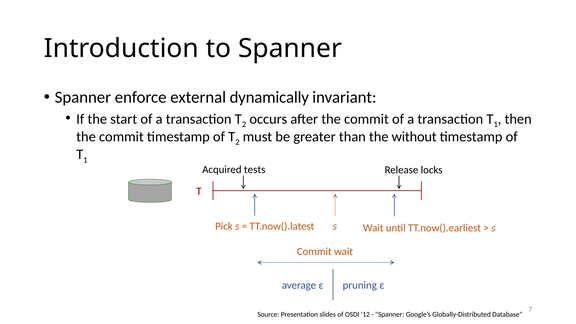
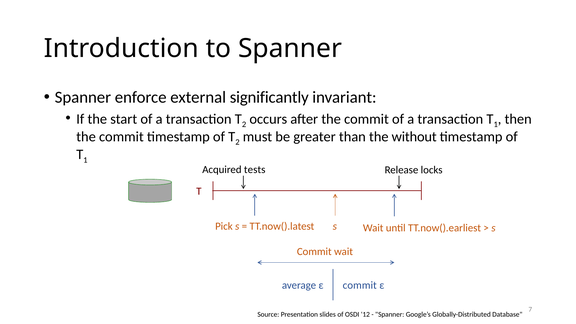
dynamically: dynamically -> significantly
pruning at (360, 285): pruning -> commit
